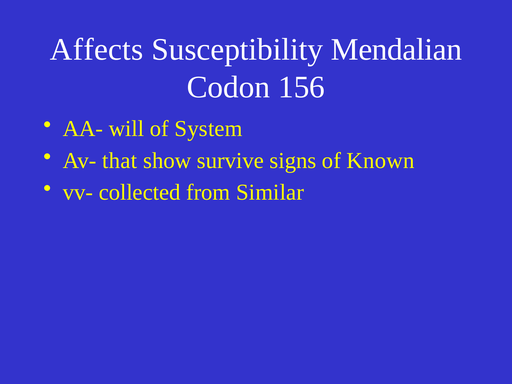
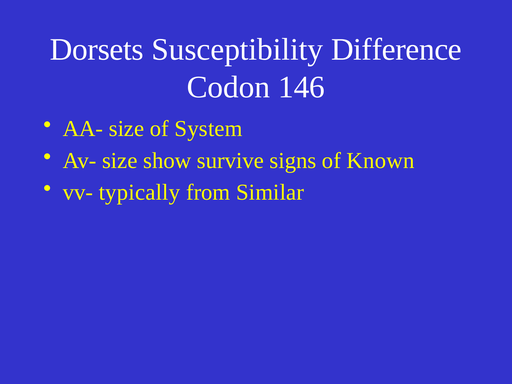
Affects: Affects -> Dorsets
Mendalian: Mendalian -> Difference
156: 156 -> 146
AA- will: will -> size
Av- that: that -> size
collected: collected -> typically
